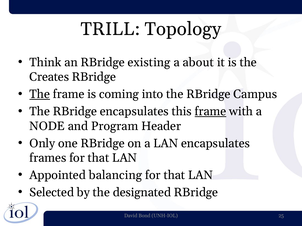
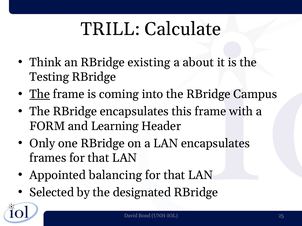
Topology: Topology -> Calculate
Creates: Creates -> Testing
frame at (210, 112) underline: present -> none
NODE: NODE -> FORM
Program: Program -> Learning
